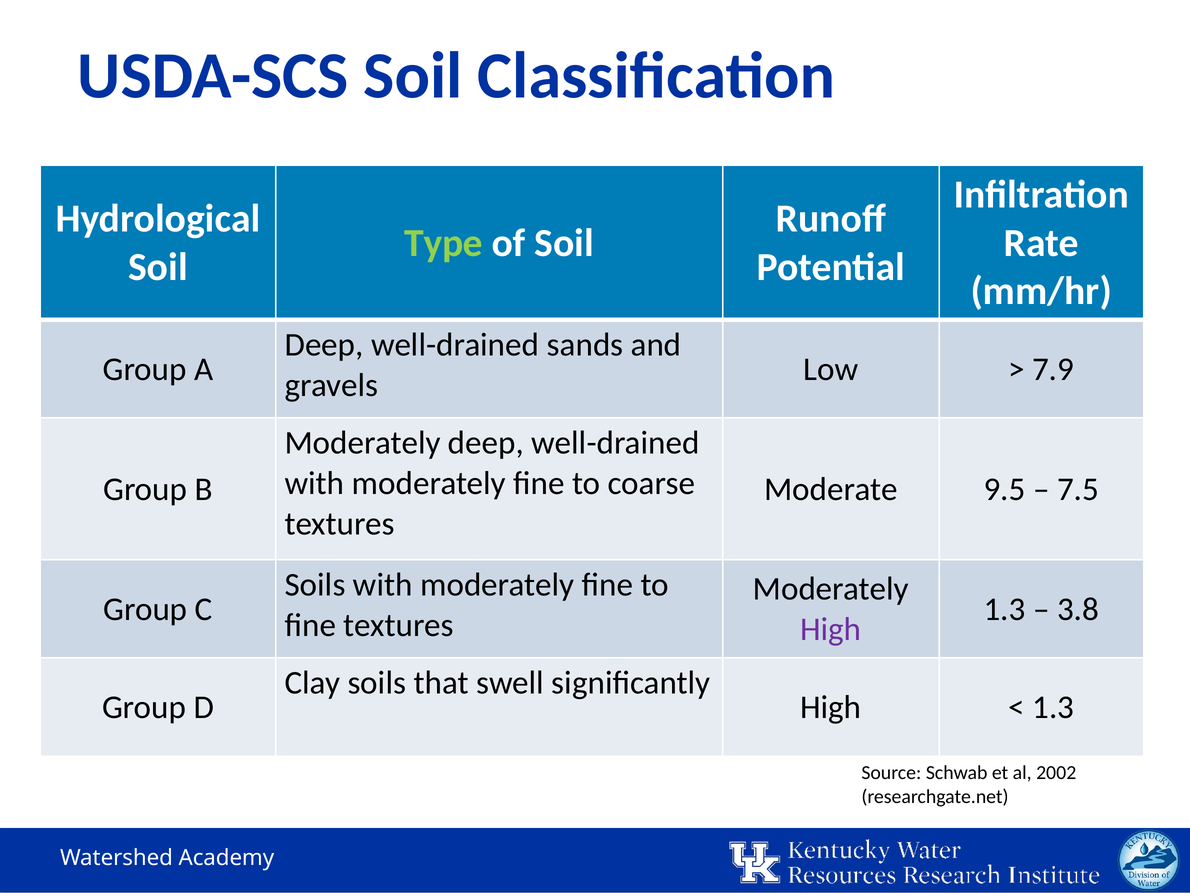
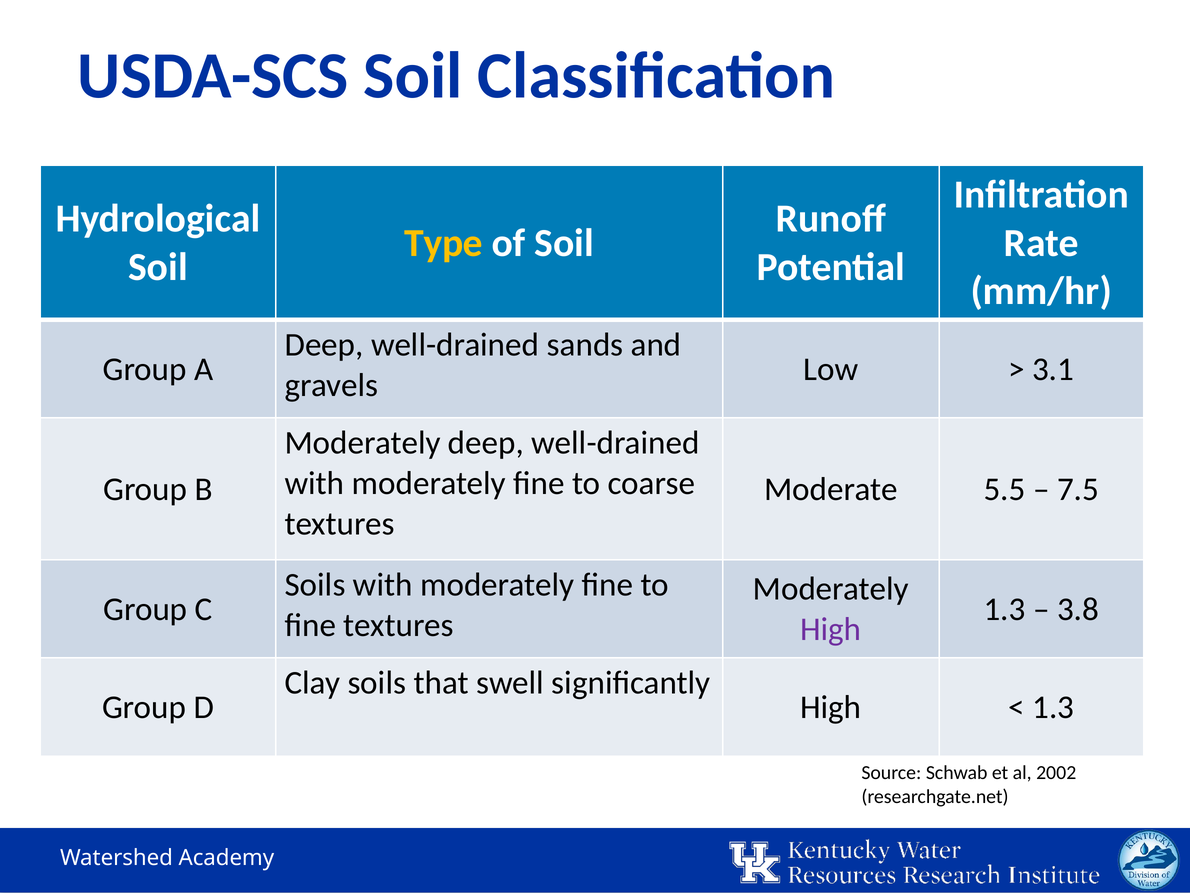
Type colour: light green -> yellow
7.9: 7.9 -> 3.1
9.5: 9.5 -> 5.5
